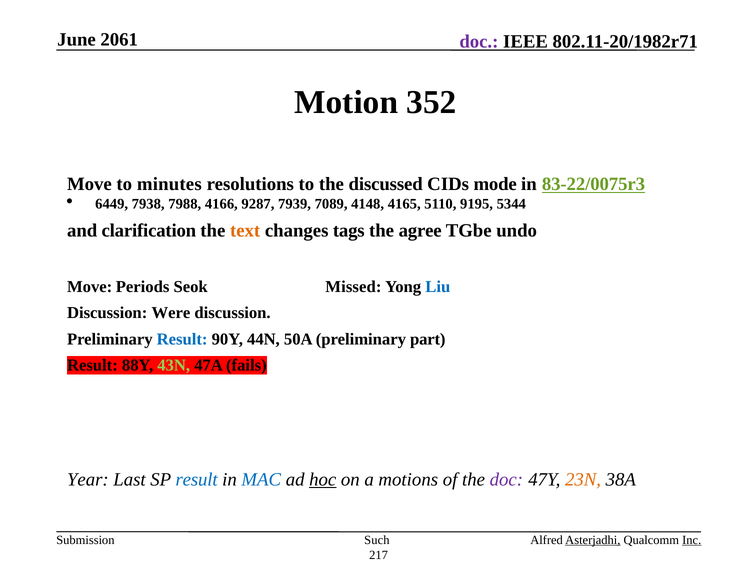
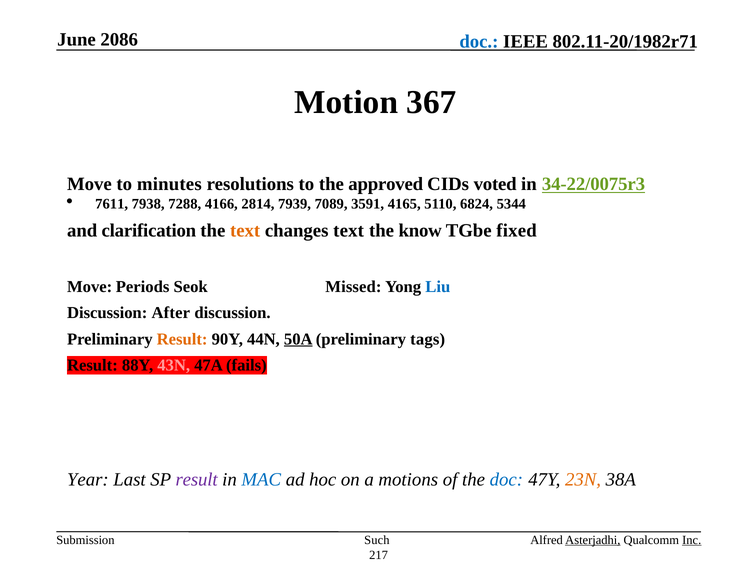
2061: 2061 -> 2086
doc at (479, 42) colour: purple -> blue
352: 352 -> 367
discussed: discussed -> approved
mode: mode -> voted
83-22/0075r3: 83-22/0075r3 -> 34-22/0075r3
6449: 6449 -> 7611
7988: 7988 -> 7288
9287: 9287 -> 2814
4148: 4148 -> 3591
9195: 9195 -> 6824
changes tags: tags -> text
agree: agree -> know
undo: undo -> fixed
Were: Were -> After
Result at (182, 339) colour: blue -> orange
50A underline: none -> present
part: part -> tags
43N colour: light green -> pink
result at (197, 480) colour: blue -> purple
hoc underline: present -> none
doc at (506, 480) colour: purple -> blue
